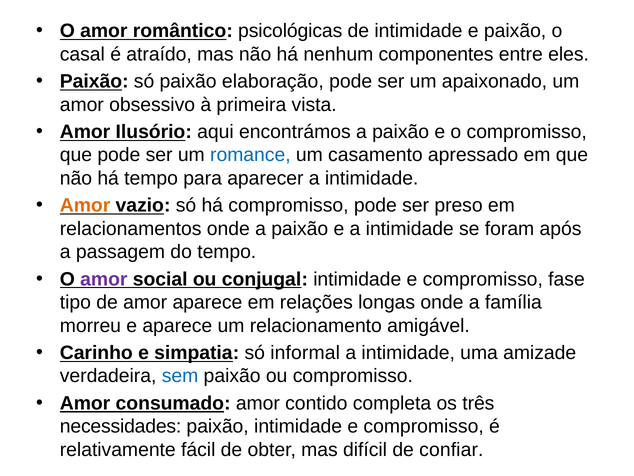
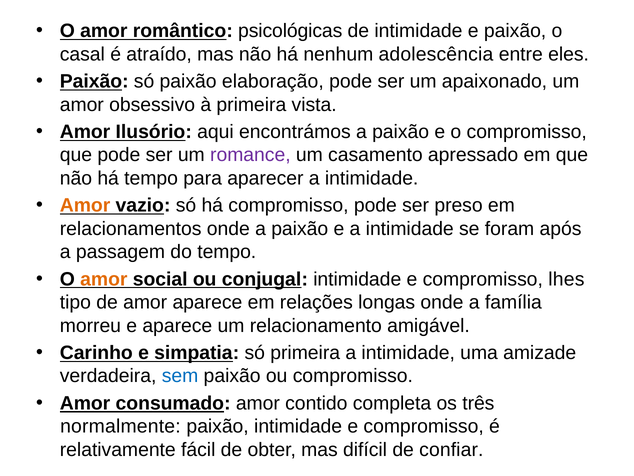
componentes: componentes -> adolescência
romance colour: blue -> purple
amor at (104, 279) colour: purple -> orange
fase: fase -> lhes
só informal: informal -> primeira
necessidades: necessidades -> normalmente
